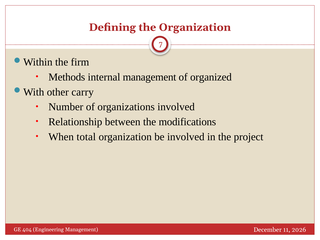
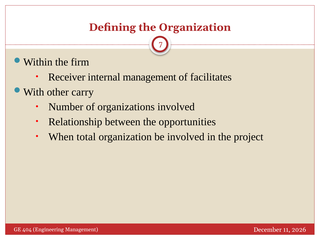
Methods: Methods -> Receiver
organized: organized -> facilitates
modifications: modifications -> opportunities
